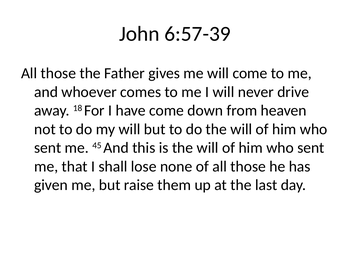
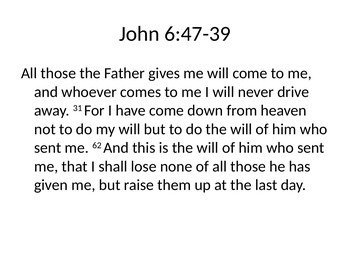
6:57-39: 6:57-39 -> 6:47-39
18: 18 -> 31
45: 45 -> 62
